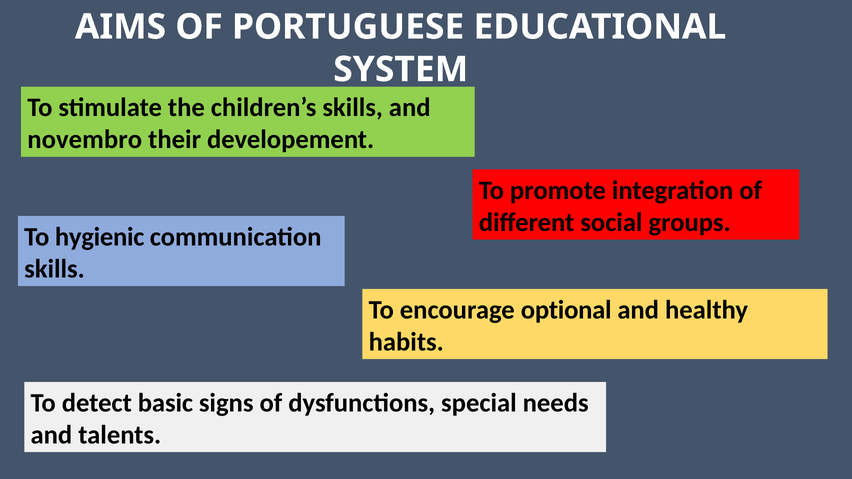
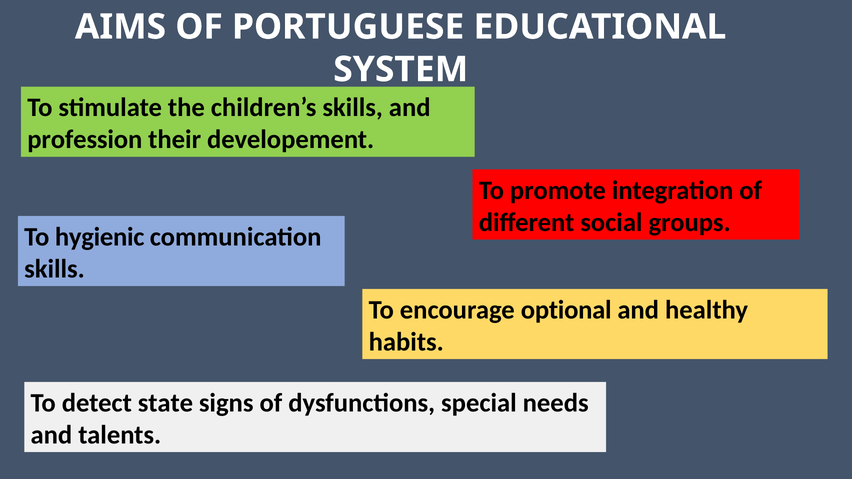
novembro: novembro -> profession
basic: basic -> state
